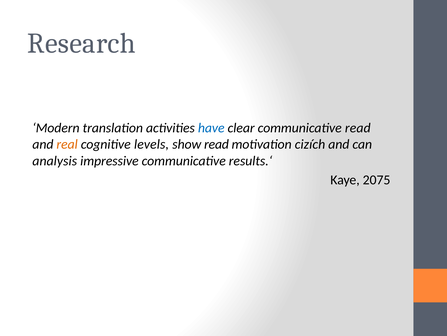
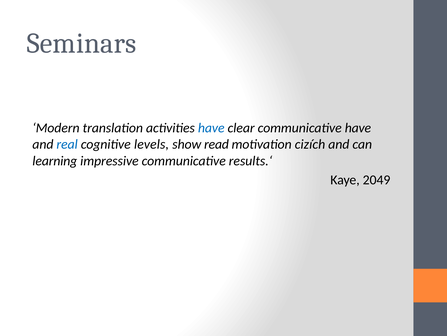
Research: Research -> Seminars
communicative read: read -> have
real colour: orange -> blue
analysis: analysis -> learning
2075: 2075 -> 2049
